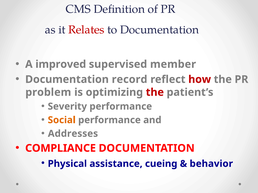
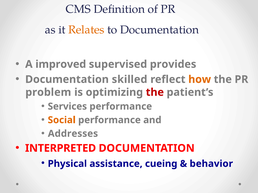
Relates colour: red -> orange
member: member -> provides
record: record -> skilled
how colour: red -> orange
Severity: Severity -> Services
COMPLIANCE: COMPLIANCE -> INTERPRETED
